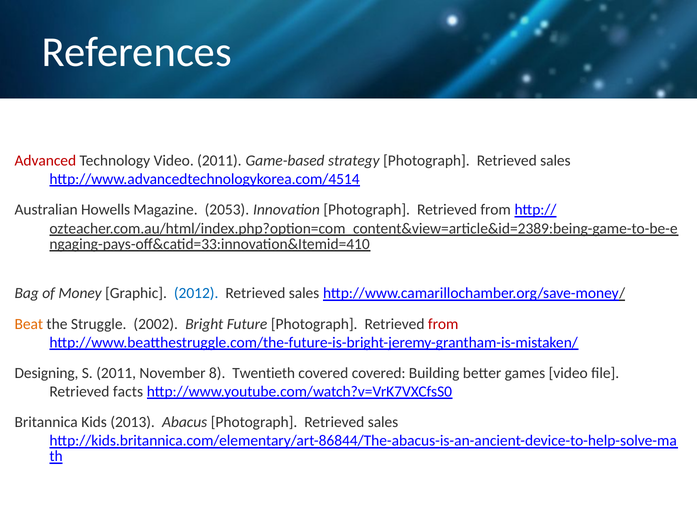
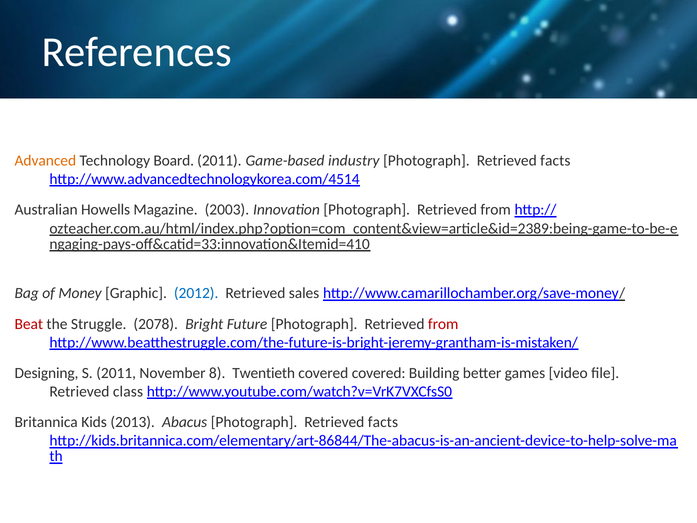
Advanced colour: red -> orange
Technology Video: Video -> Board
strategy: strategy -> industry
sales at (555, 161): sales -> facts
2053: 2053 -> 2003
Beat colour: orange -> red
2002: 2002 -> 2078
facts: facts -> class
Abacus Photograph Retrieved sales: sales -> facts
